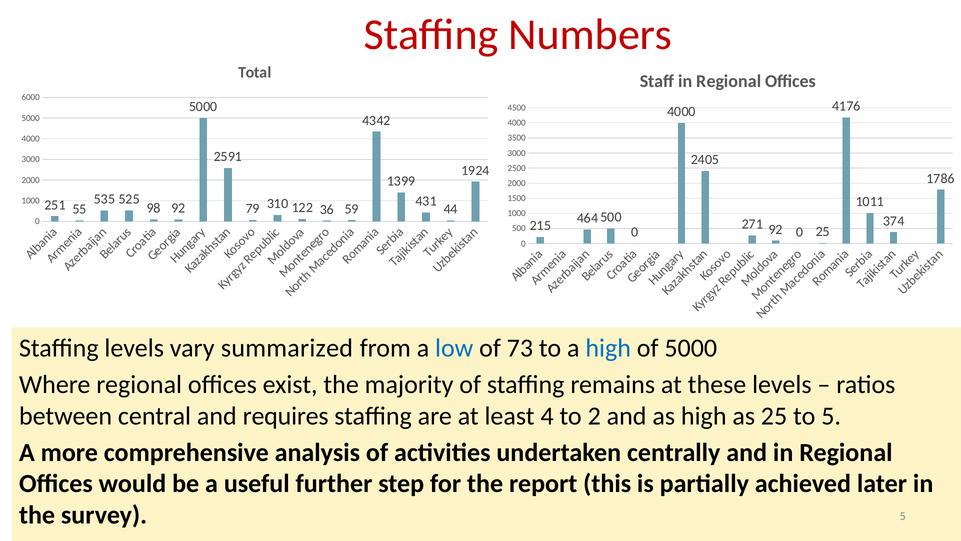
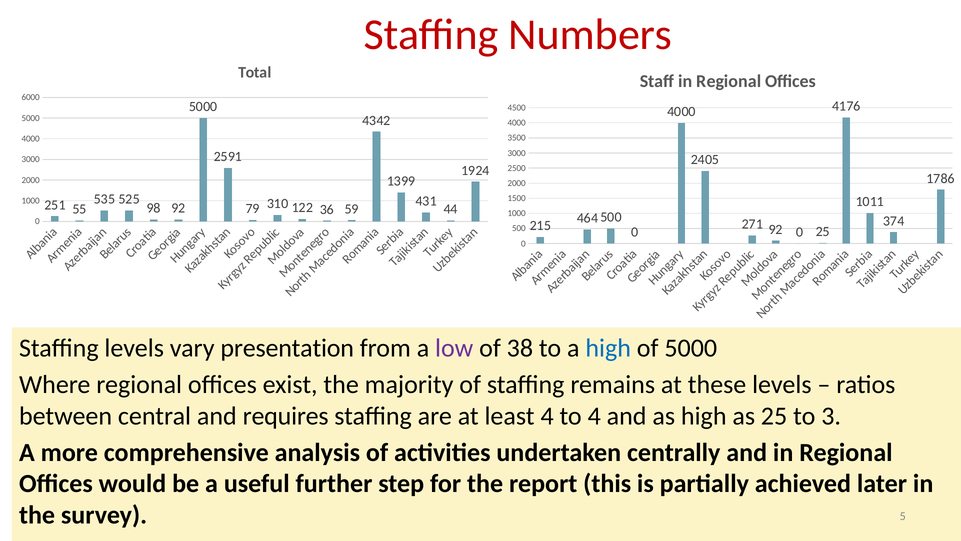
summarized: summarized -> presentation
low colour: blue -> purple
73: 73 -> 38
to 2: 2 -> 4
to 5: 5 -> 3
